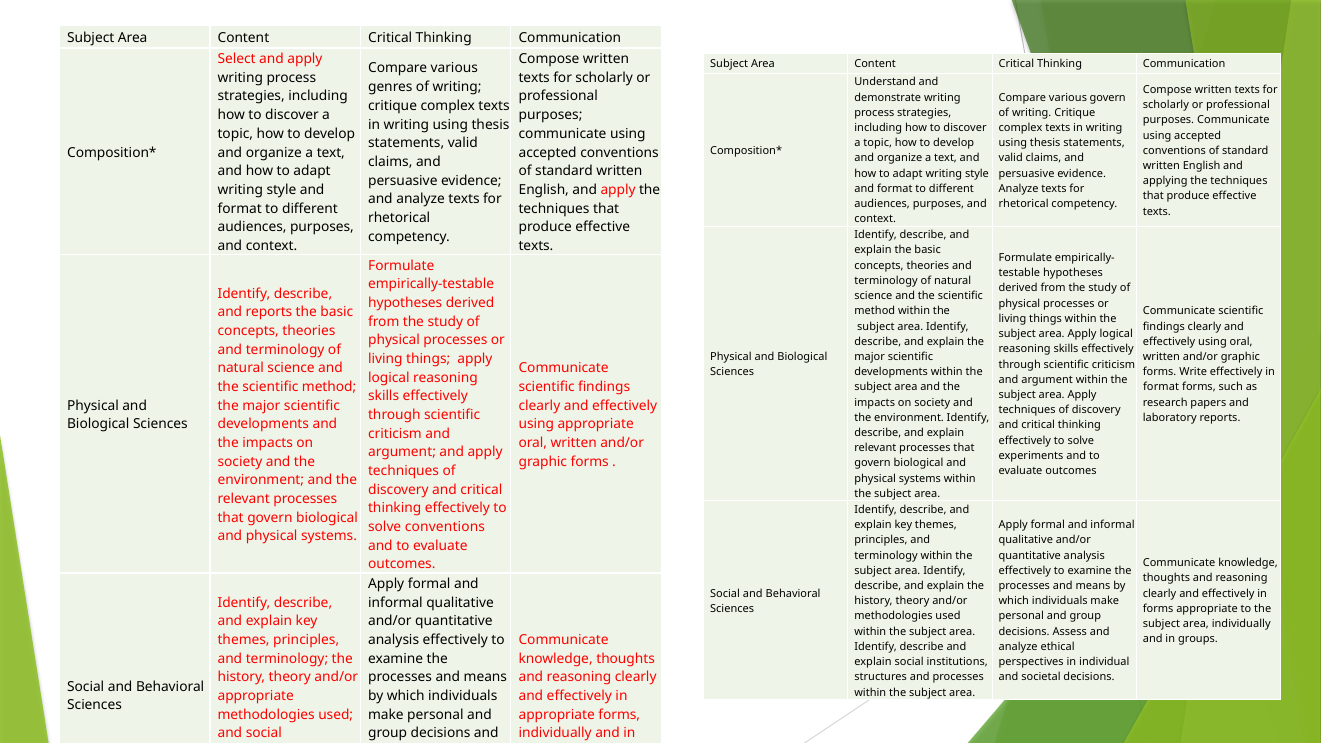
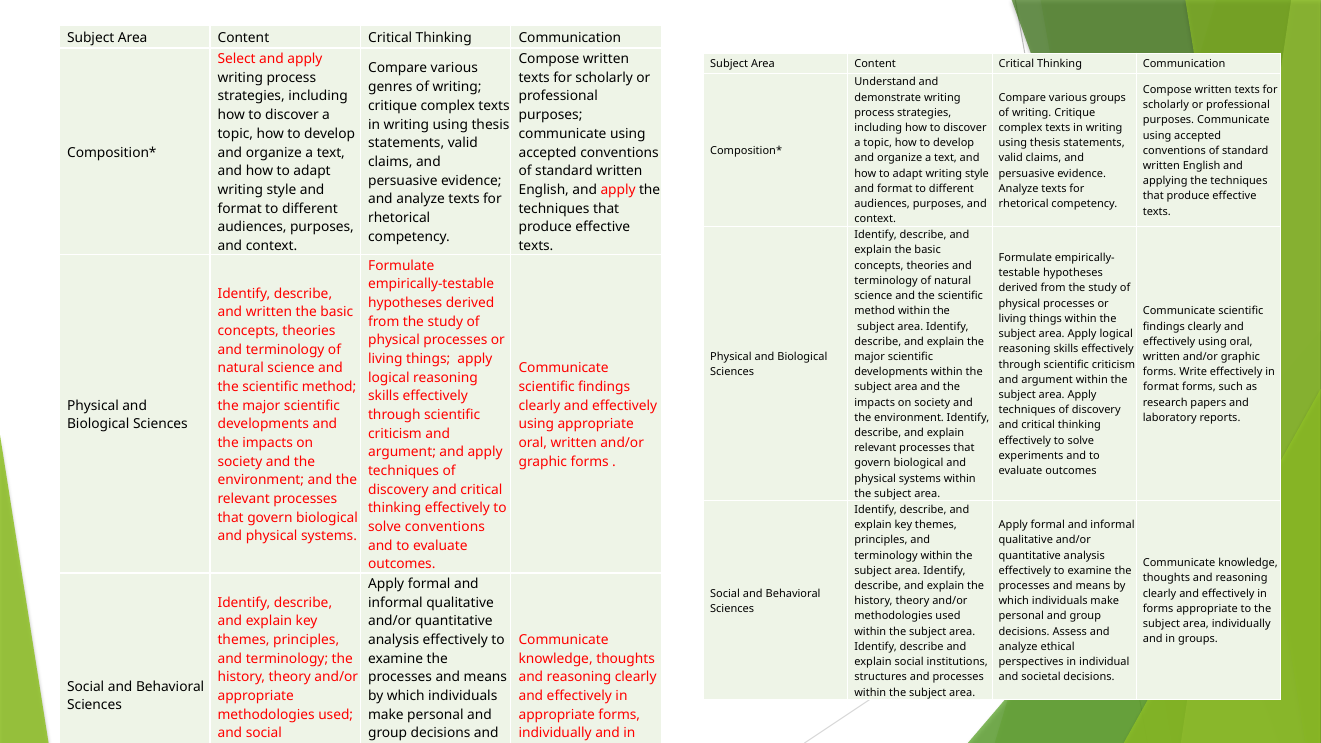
various govern: govern -> groups
and reports: reports -> written
